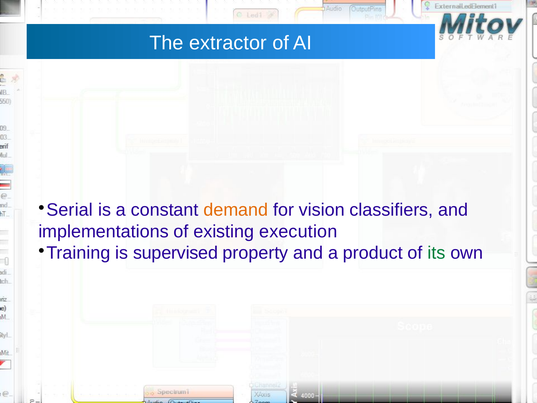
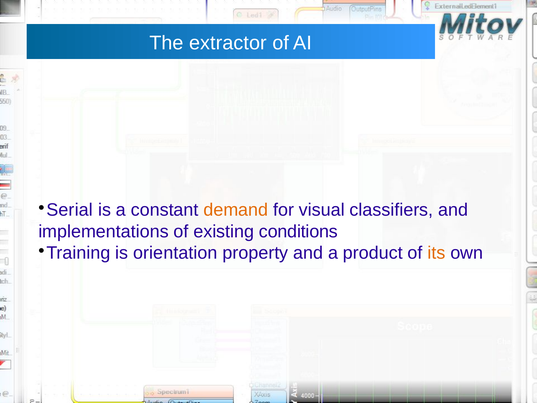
vision: vision -> visual
execution: execution -> conditions
supervised: supervised -> orientation
its colour: green -> orange
